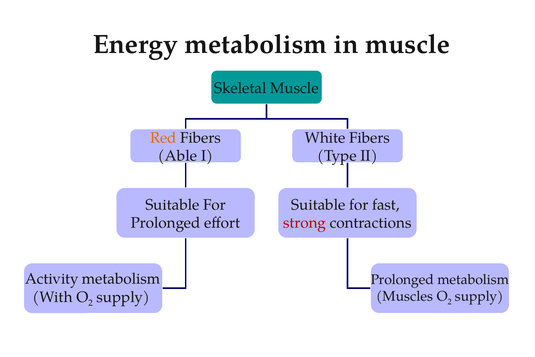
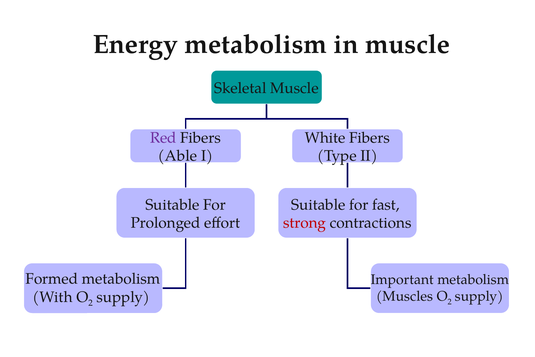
Red colour: orange -> purple
Activity: Activity -> Formed
Prolonged at (402, 279): Prolonged -> Important
